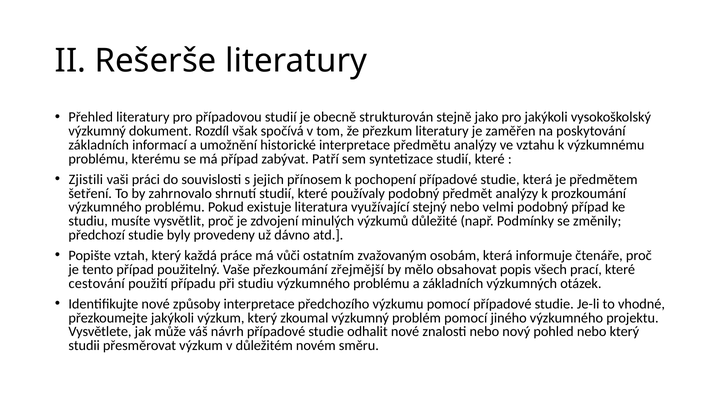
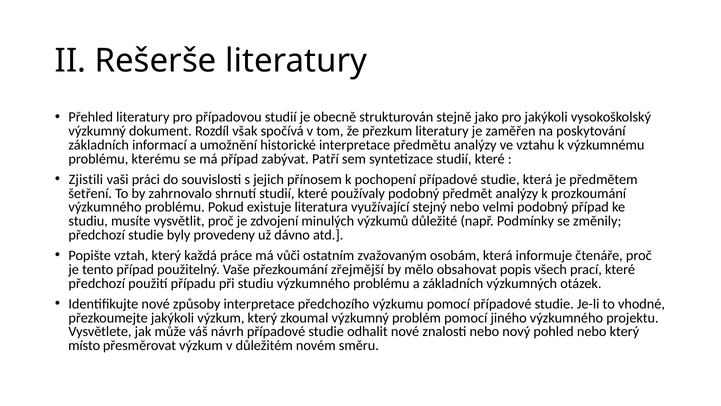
cestování at (97, 283): cestování -> předchozí
studii: studii -> místo
